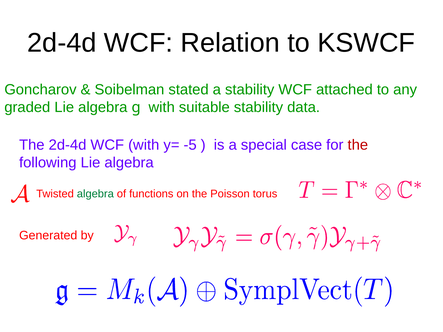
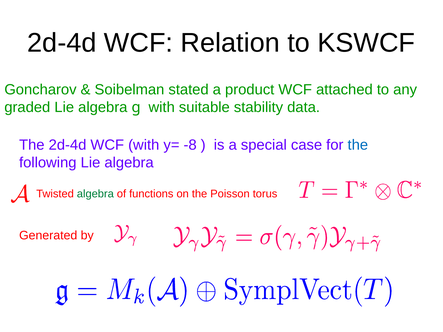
a stability: stability -> product
-5: -5 -> -8
the at (358, 145) colour: red -> blue
